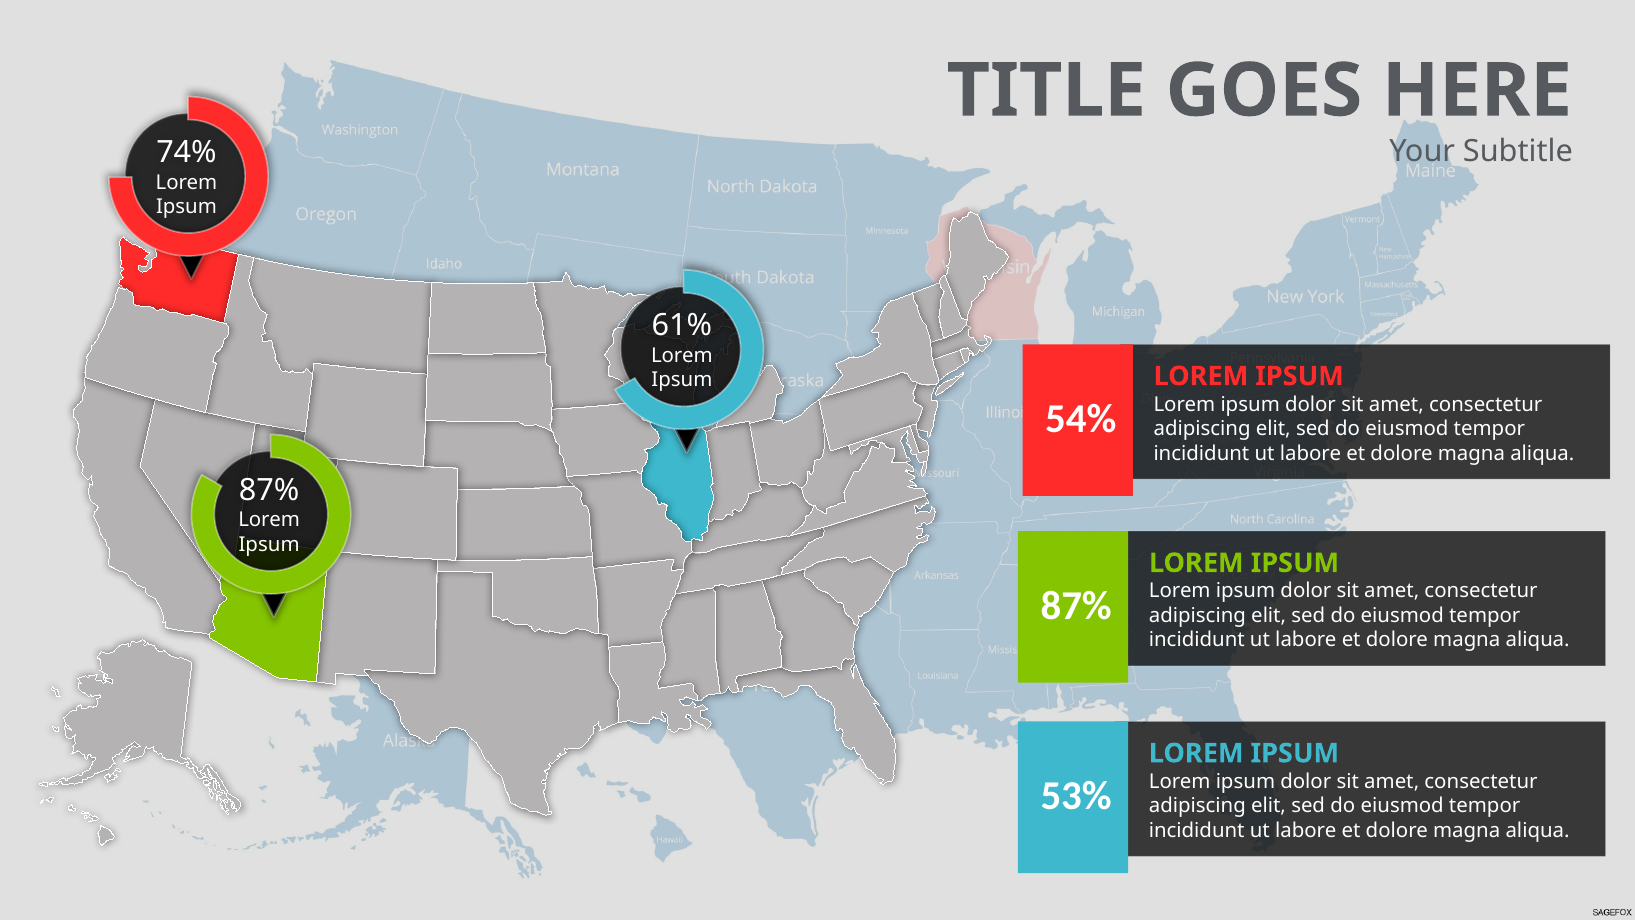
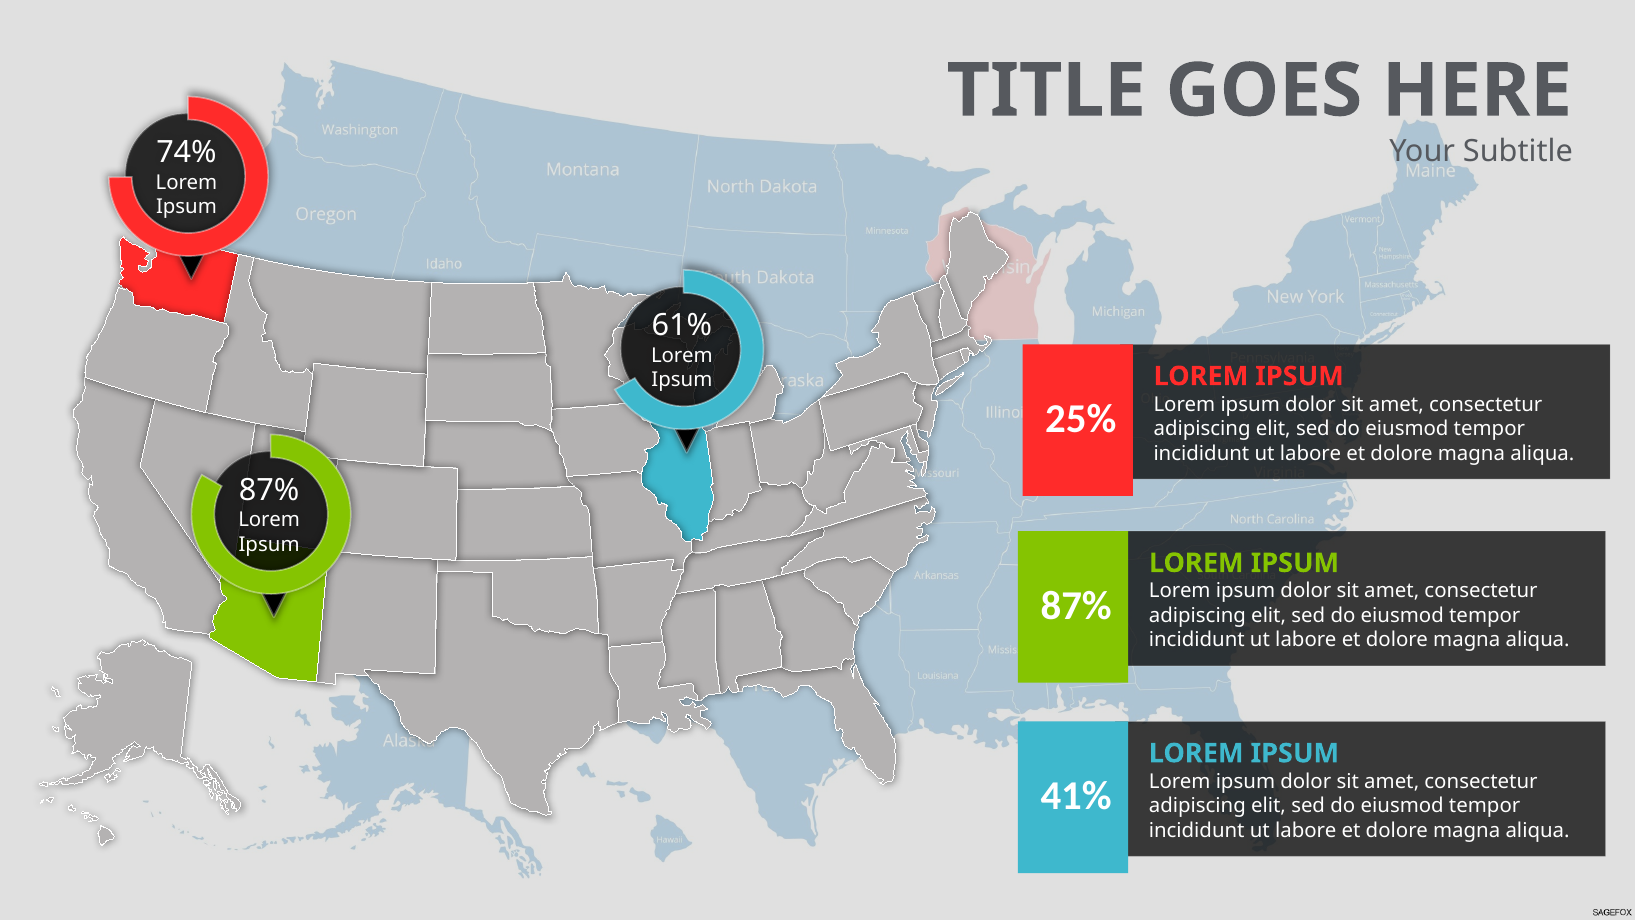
54%: 54% -> 25%
53%: 53% -> 41%
